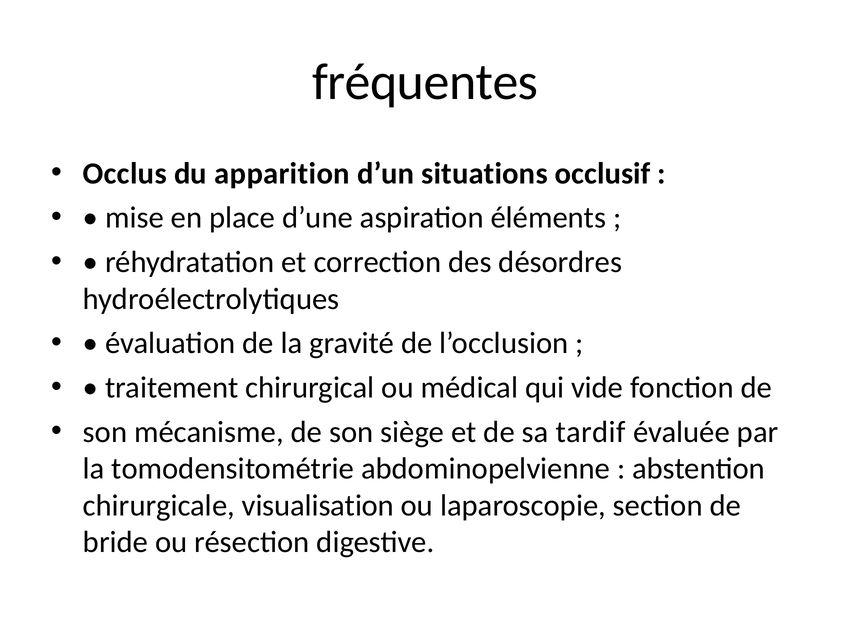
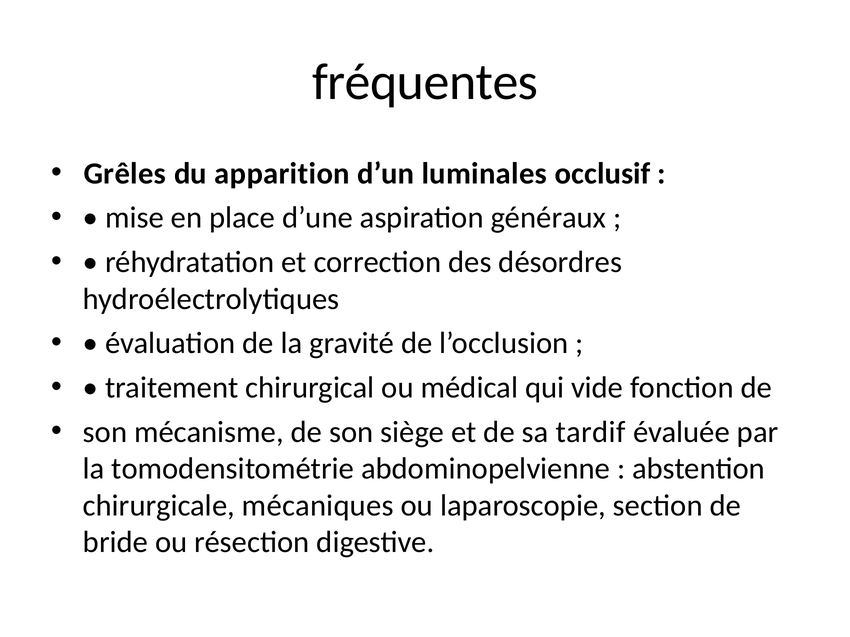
Occlus: Occlus -> Grêles
situations: situations -> luminales
éléments: éléments -> généraux
visualisation: visualisation -> mécaniques
